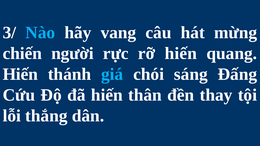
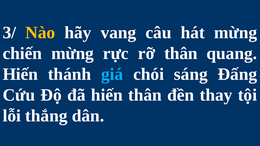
Nào colour: light blue -> yellow
chiến người: người -> mừng
rỡ hiến: hiến -> thân
